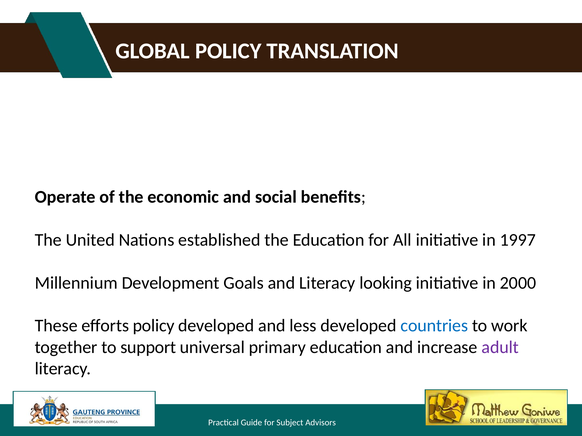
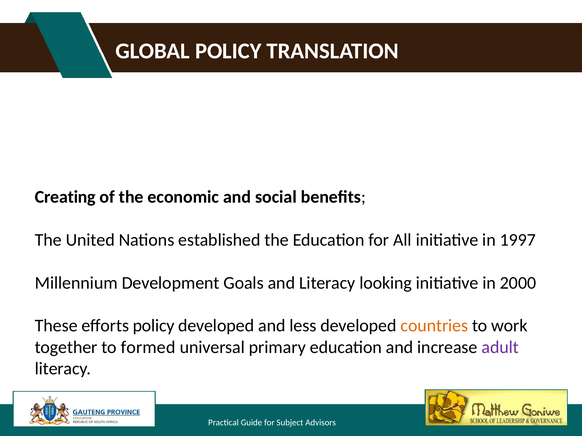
Operate: Operate -> Creating
countries colour: blue -> orange
support: support -> formed
